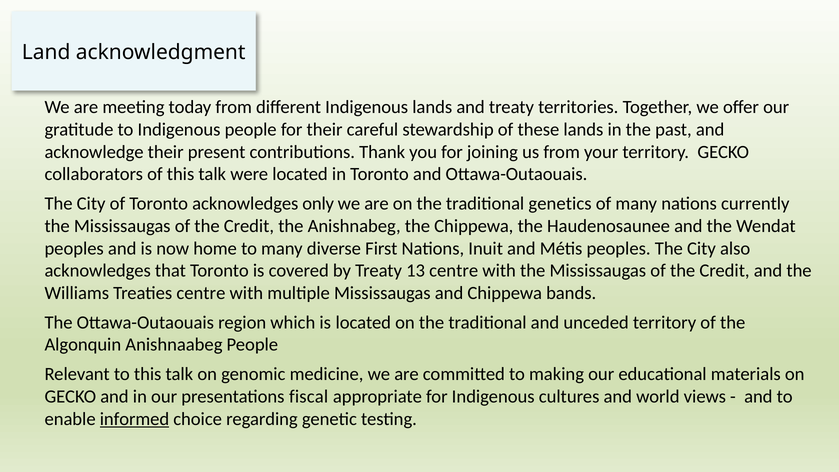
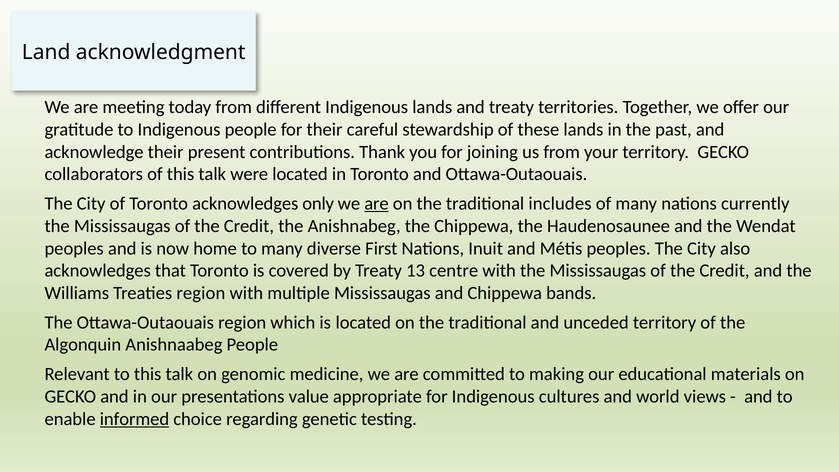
are at (377, 204) underline: none -> present
genetics: genetics -> includes
Treaties centre: centre -> region
fiscal: fiscal -> value
